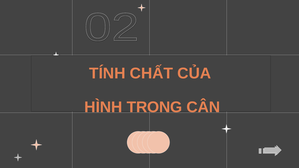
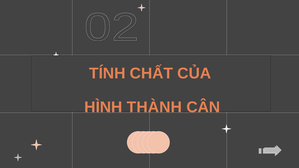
TRONG: TRONG -> THÀNH
